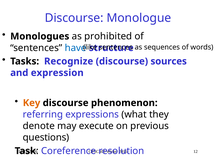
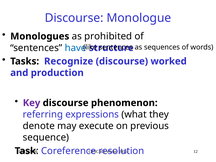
sources: sources -> worked
expression: expression -> production
Key colour: orange -> purple
questions: questions -> sequence
